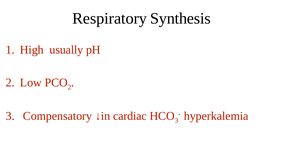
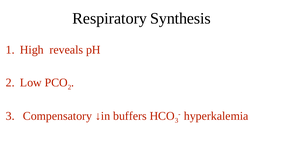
usually: usually -> reveals
cardiac: cardiac -> buffers
